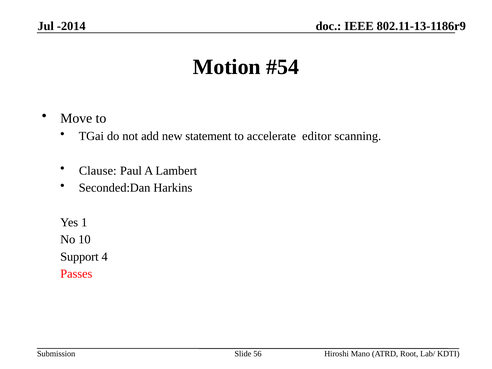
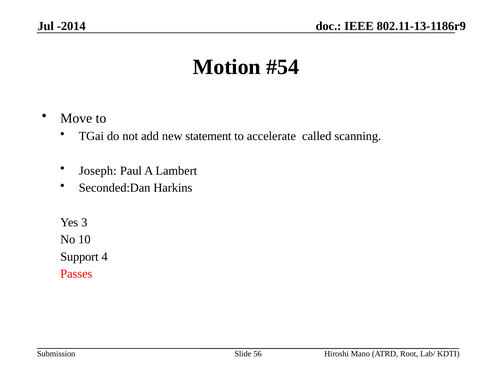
editor: editor -> called
Clause: Clause -> Joseph
1: 1 -> 3
